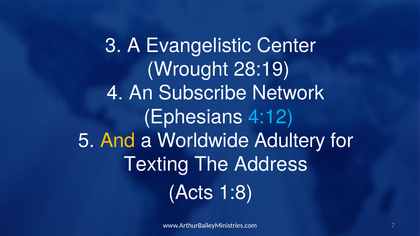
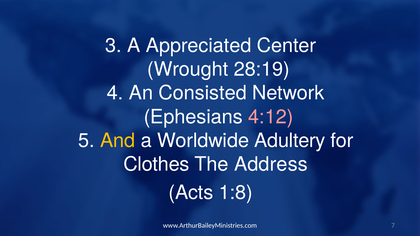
Evangelistic: Evangelistic -> Appreciated
Subscribe: Subscribe -> Consisted
4:12 colour: light blue -> pink
Texting: Texting -> Clothes
